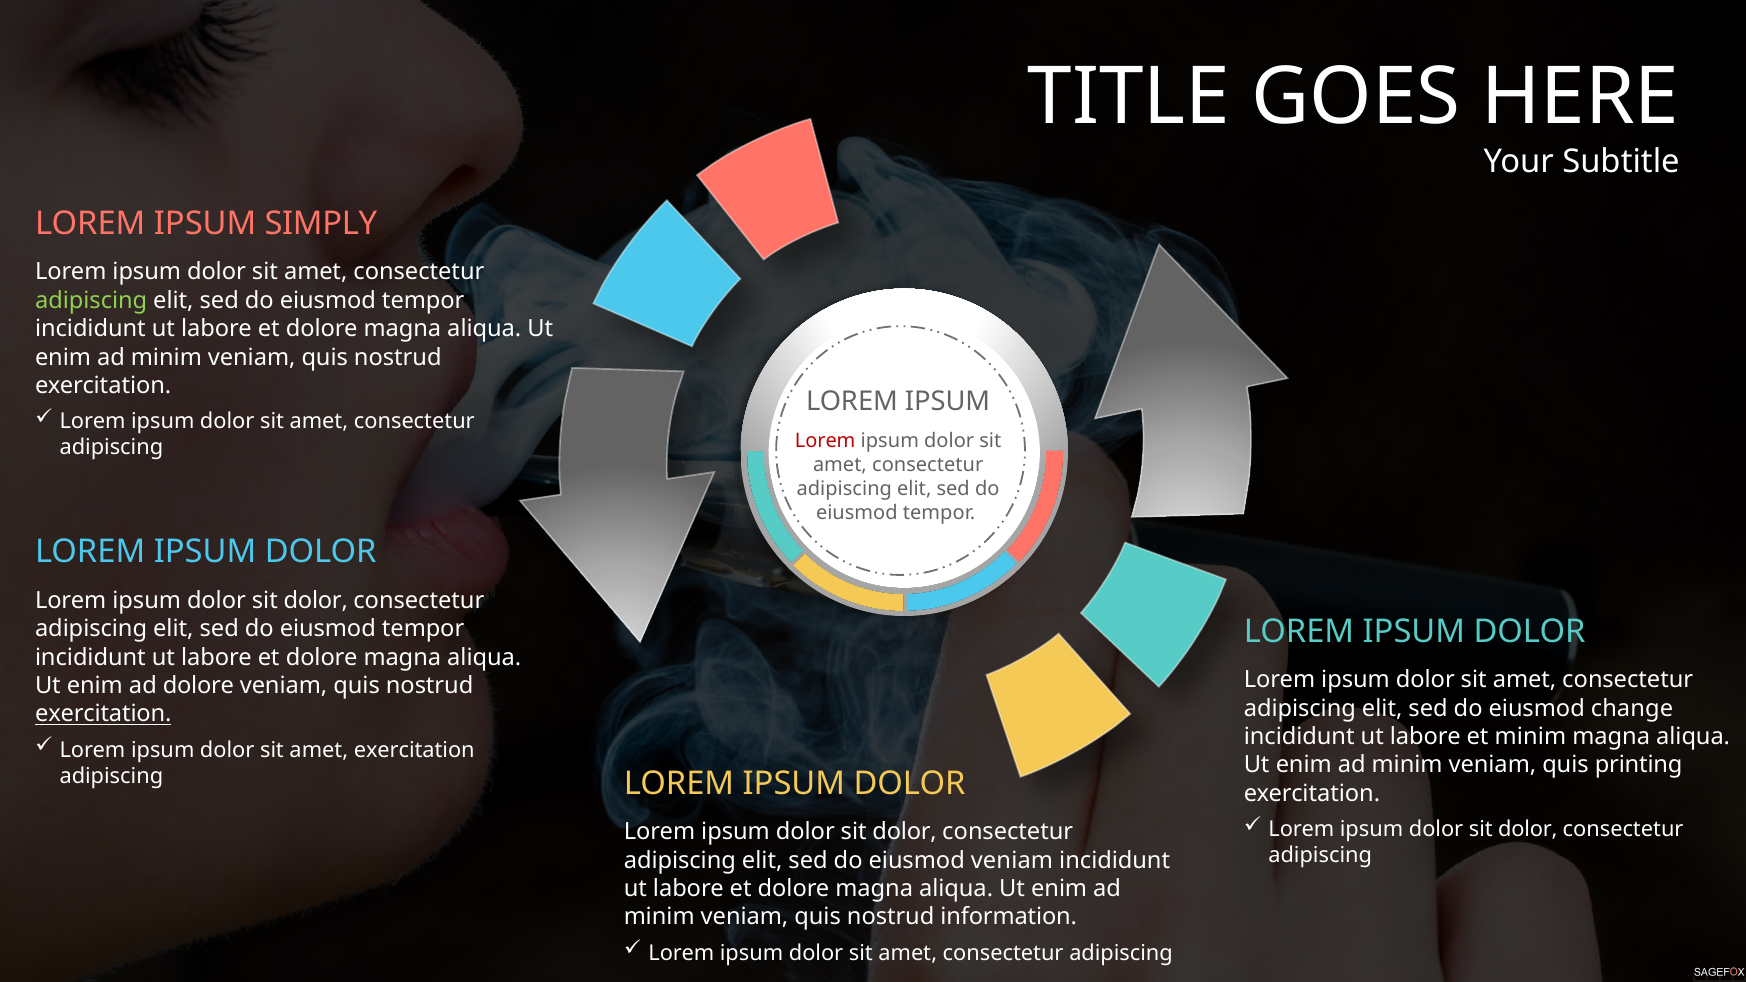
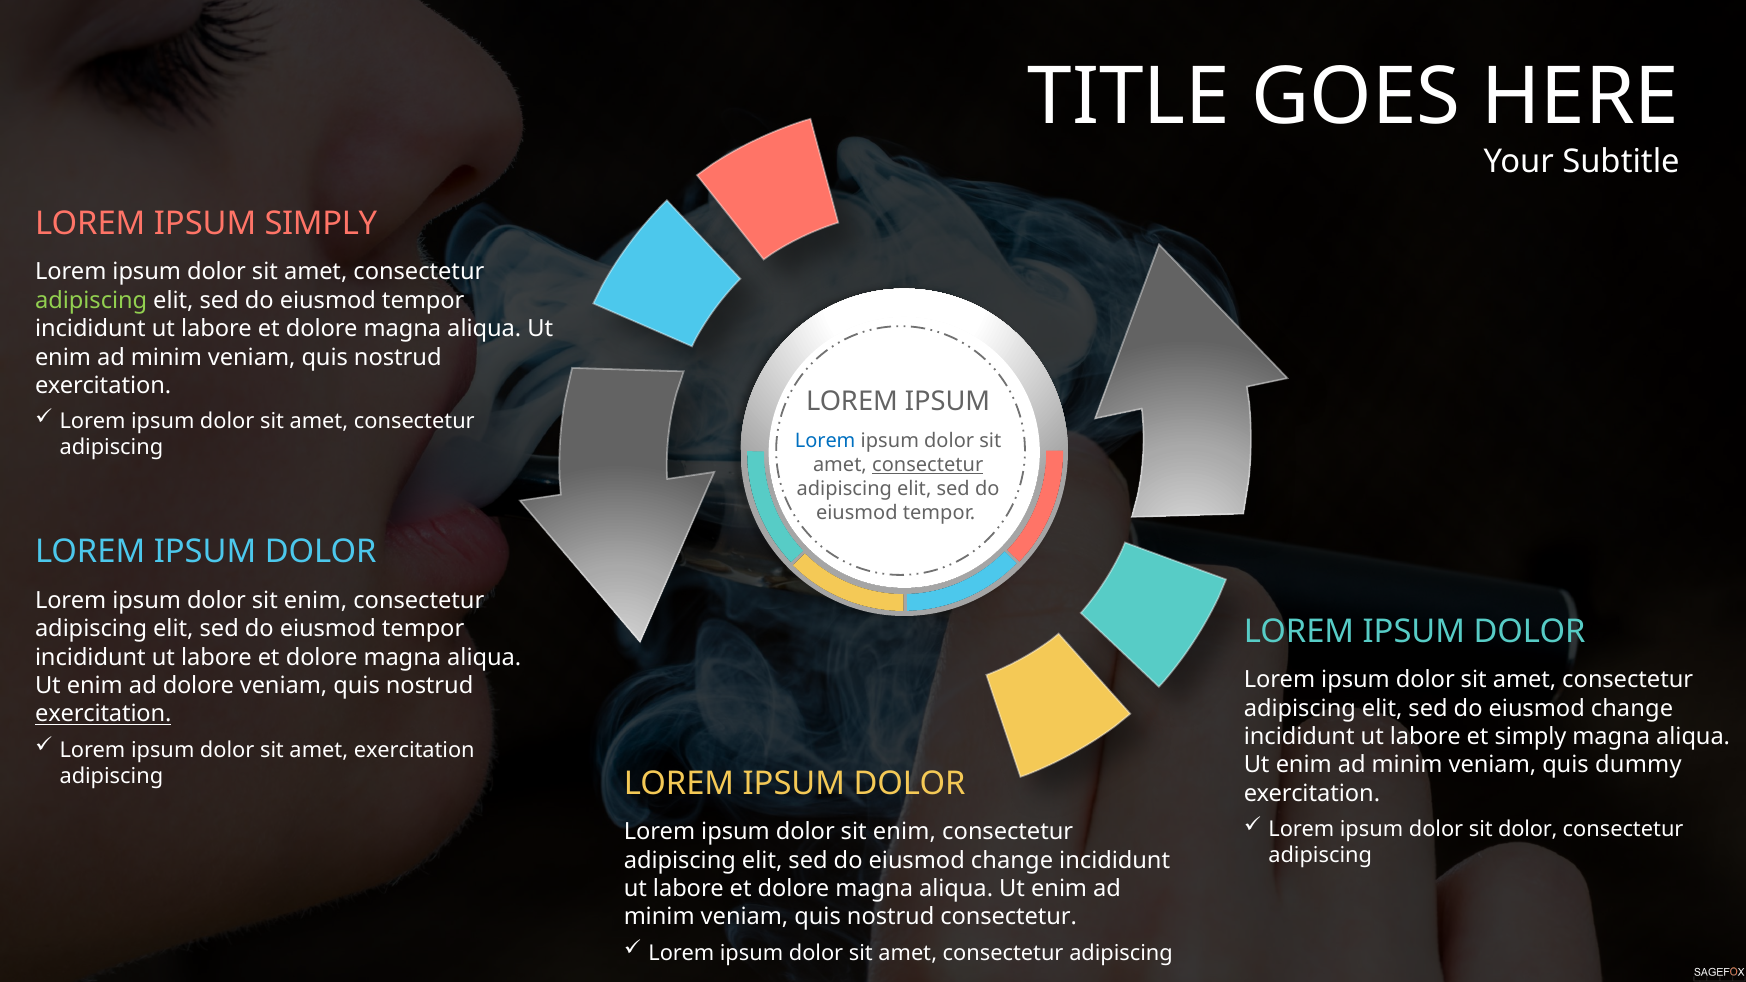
Lorem at (825, 441) colour: red -> blue
consectetur at (928, 465) underline: none -> present
dolor at (316, 601): dolor -> enim
et minim: minim -> simply
printing: printing -> dummy
dolor at (905, 832): dolor -> enim
veniam at (1012, 860): veniam -> change
nostrud information: information -> consectetur
